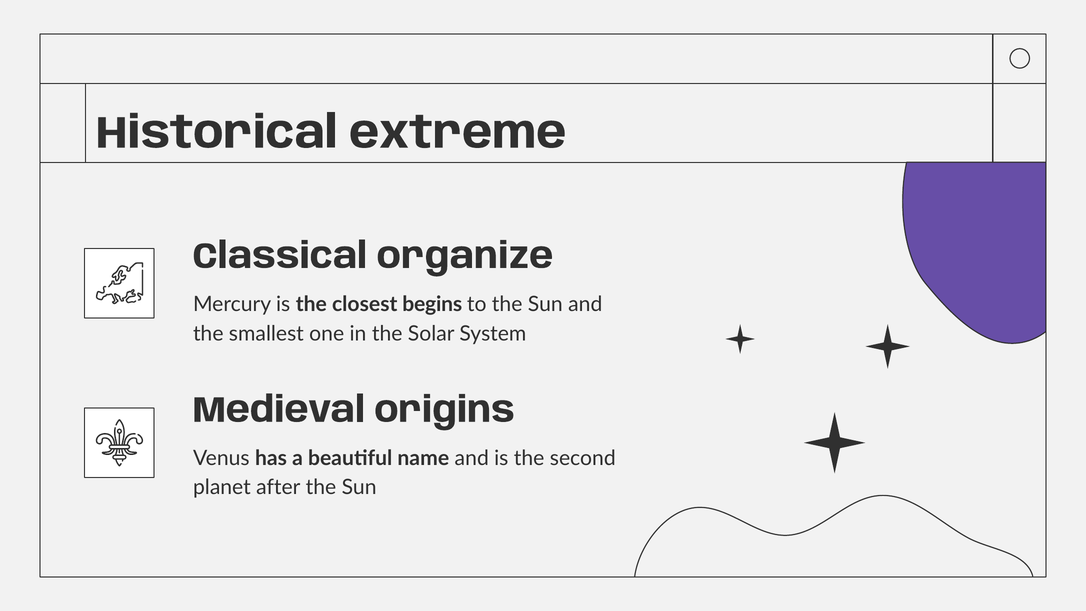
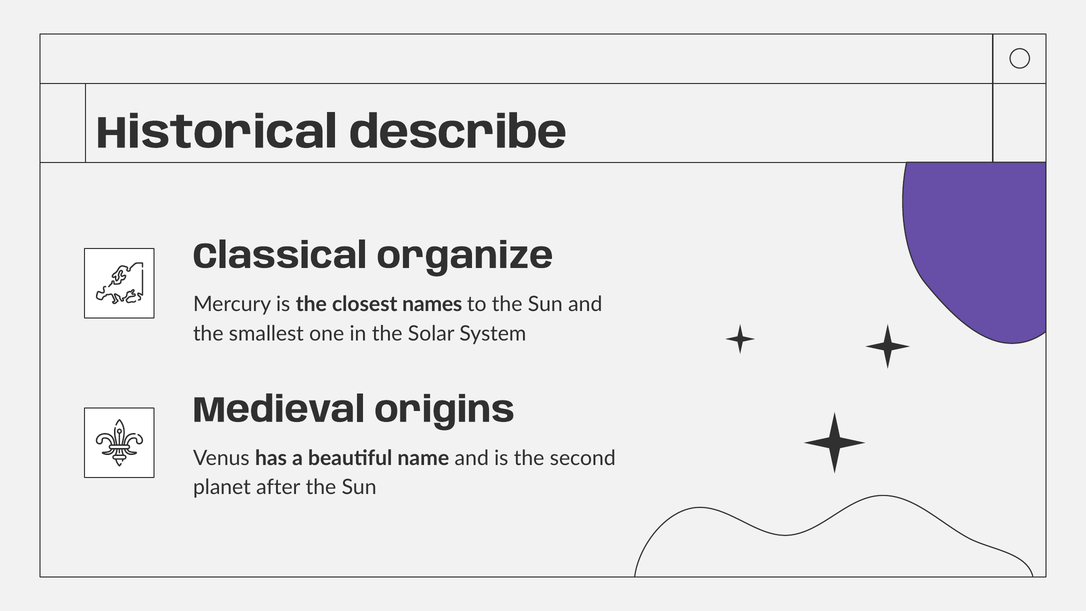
extreme: extreme -> describe
begins: begins -> names
